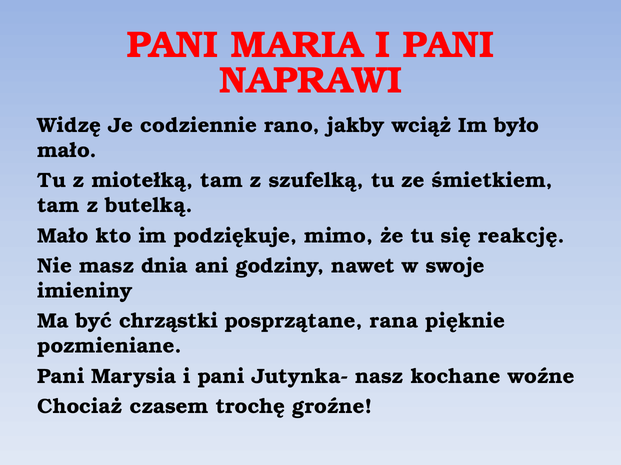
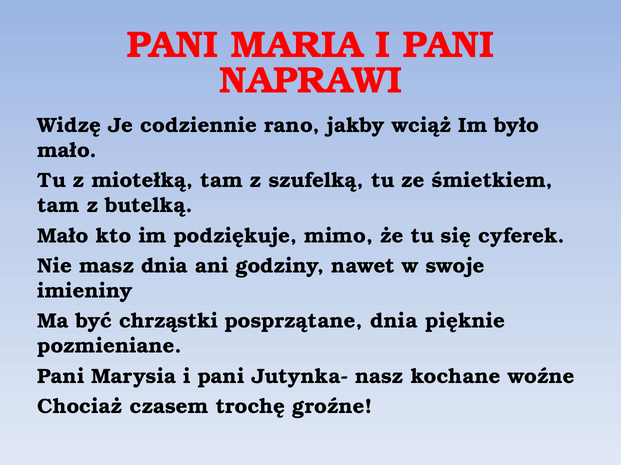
reakcję: reakcję -> cyferek
posprzątane rana: rana -> dnia
